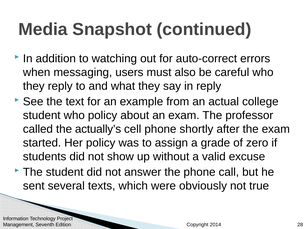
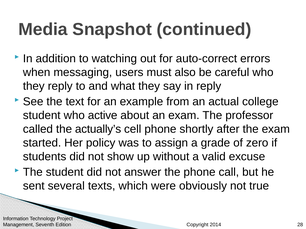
who policy: policy -> active
